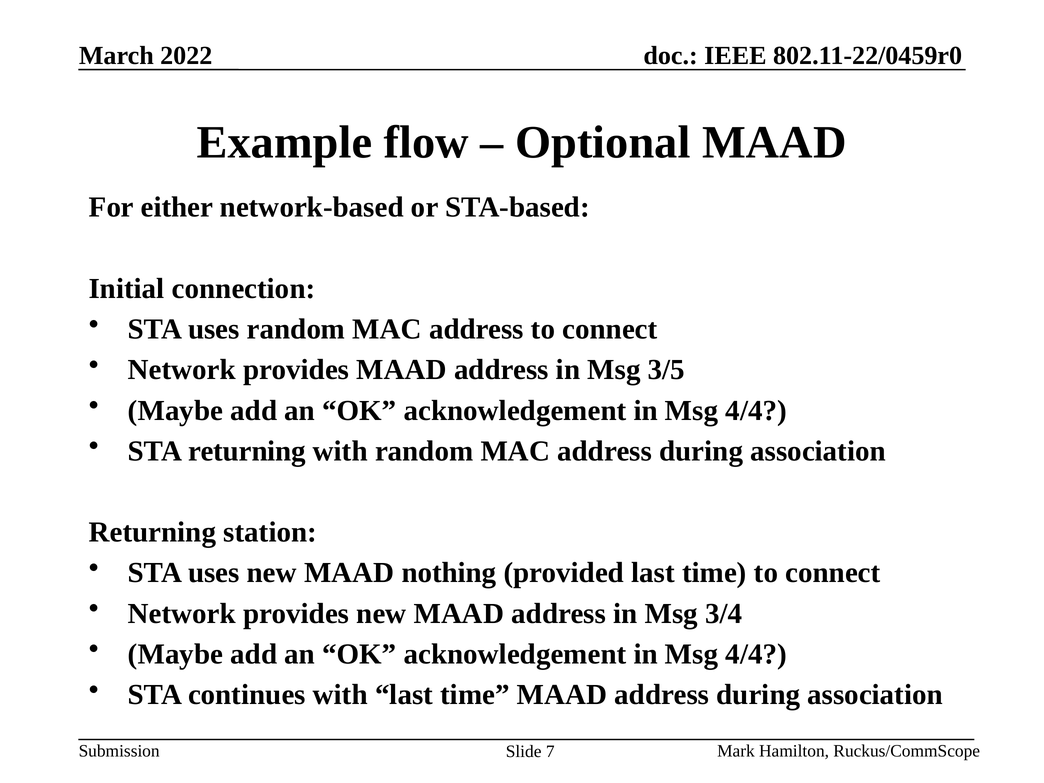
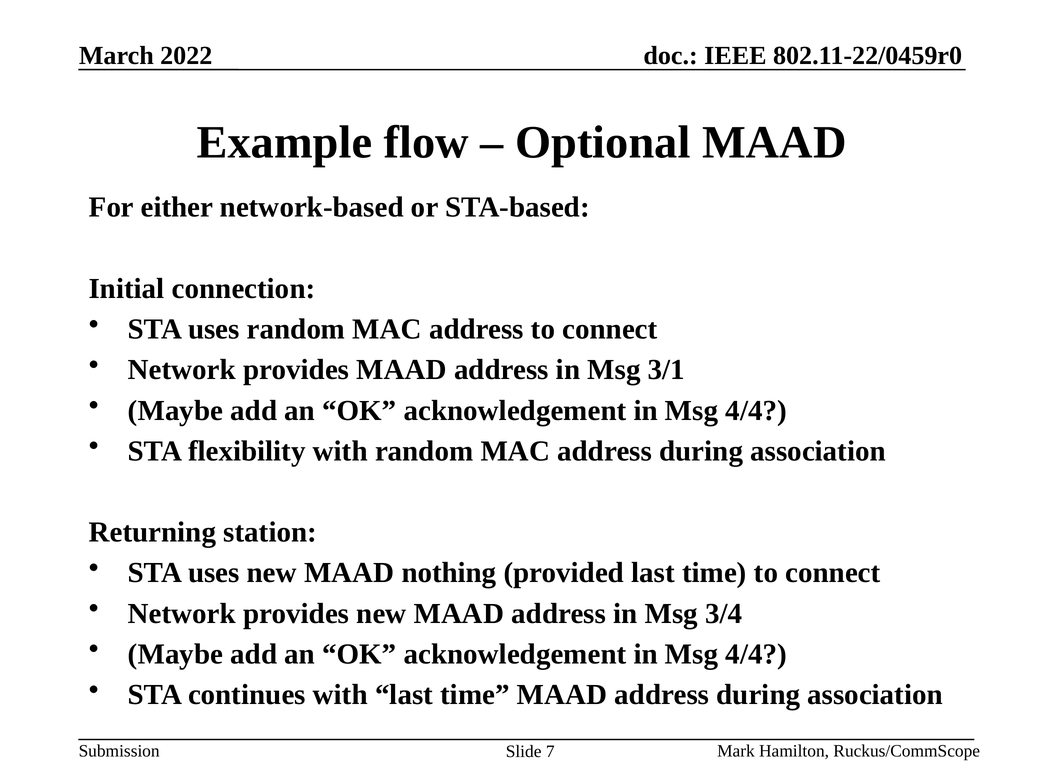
3/5: 3/5 -> 3/1
STA returning: returning -> flexibility
